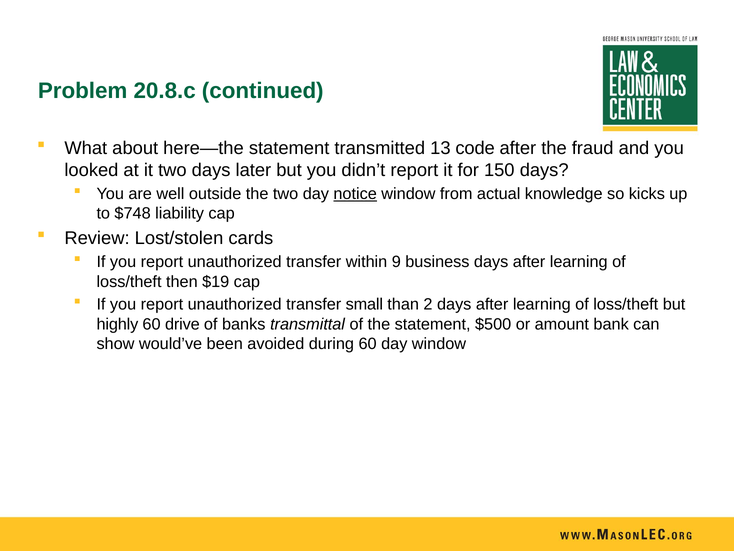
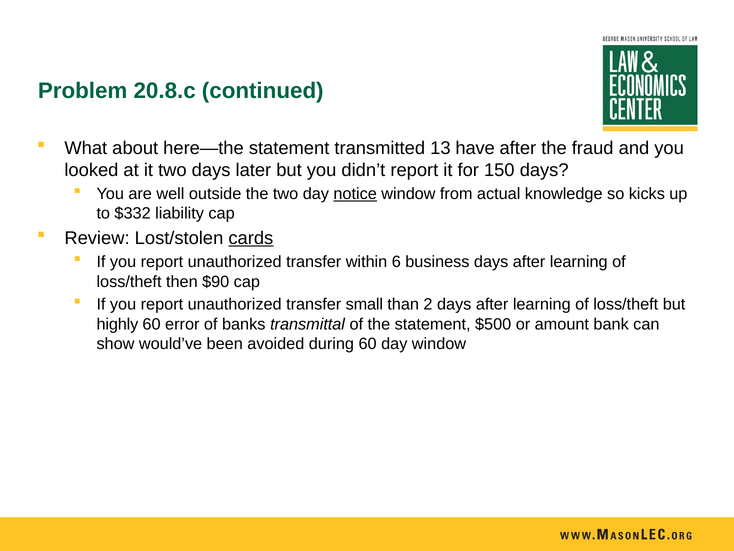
code: code -> have
$748: $748 -> $332
cards underline: none -> present
9: 9 -> 6
$19: $19 -> $90
drive: drive -> error
